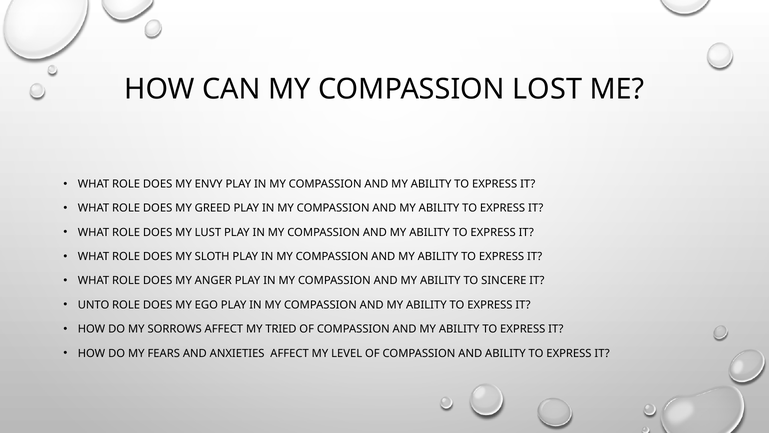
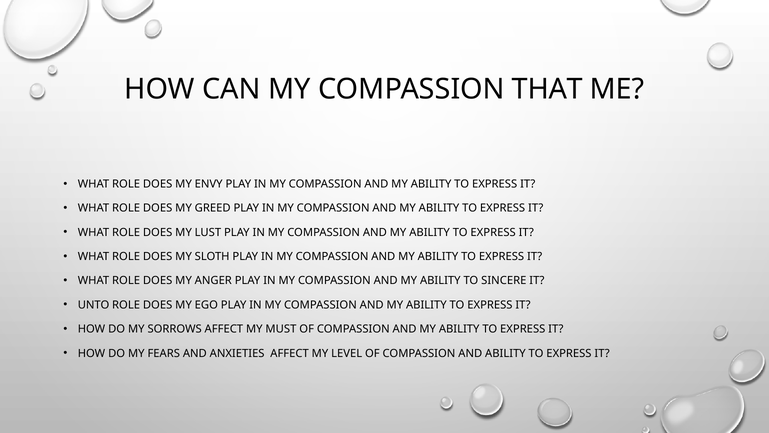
LOST: LOST -> THAT
TRIED: TRIED -> MUST
